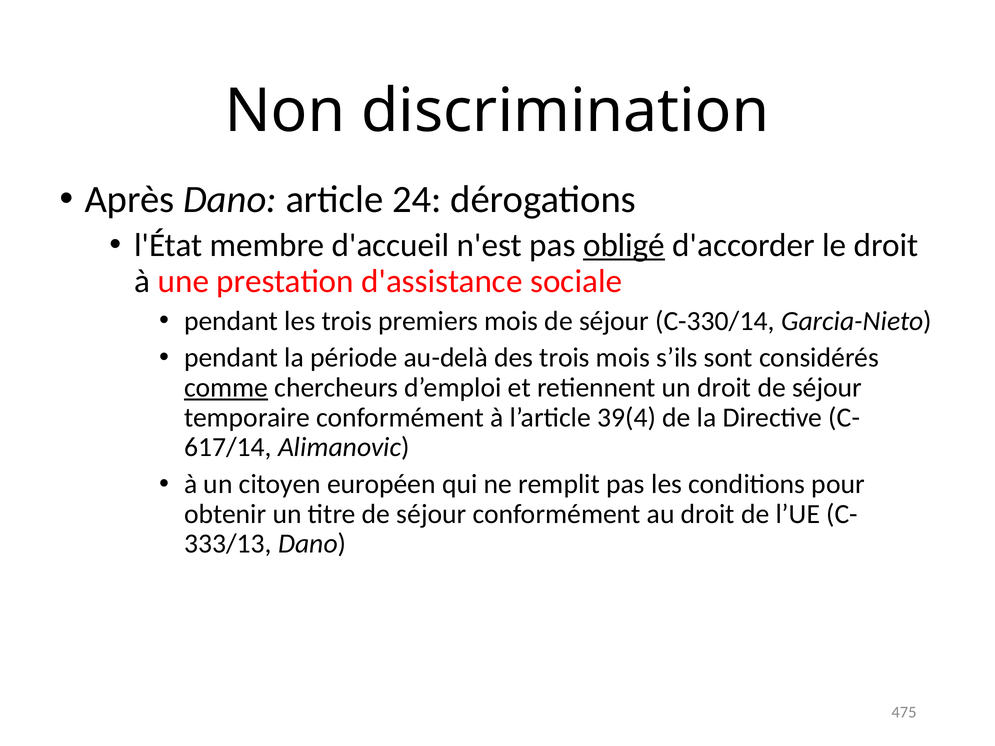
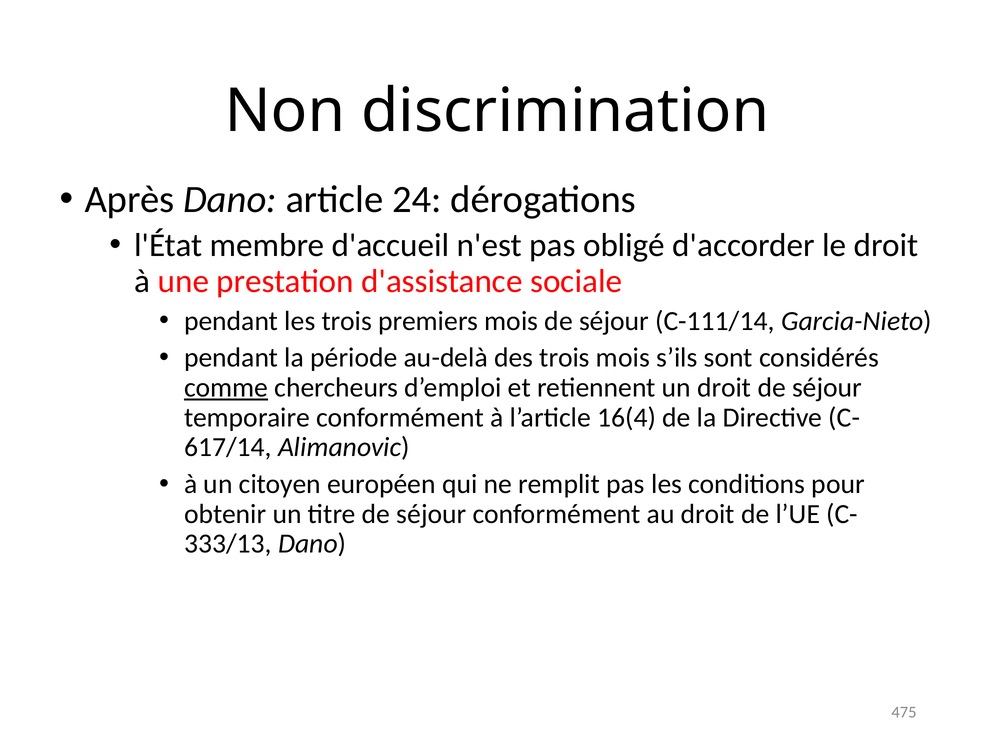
obligé underline: present -> none
C-330/14: C-330/14 -> C-111/14
39(4: 39(4 -> 16(4
